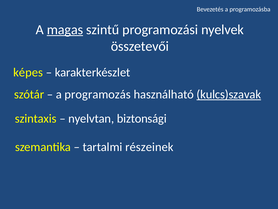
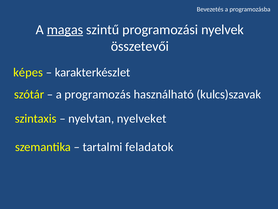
kulcs)szavak underline: present -> none
biztonsági: biztonsági -> nyelveket
részeinek: részeinek -> feladatok
